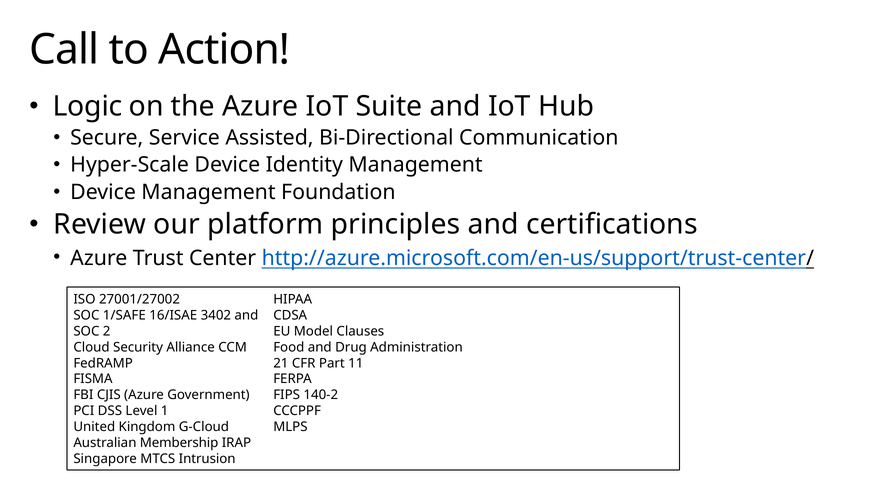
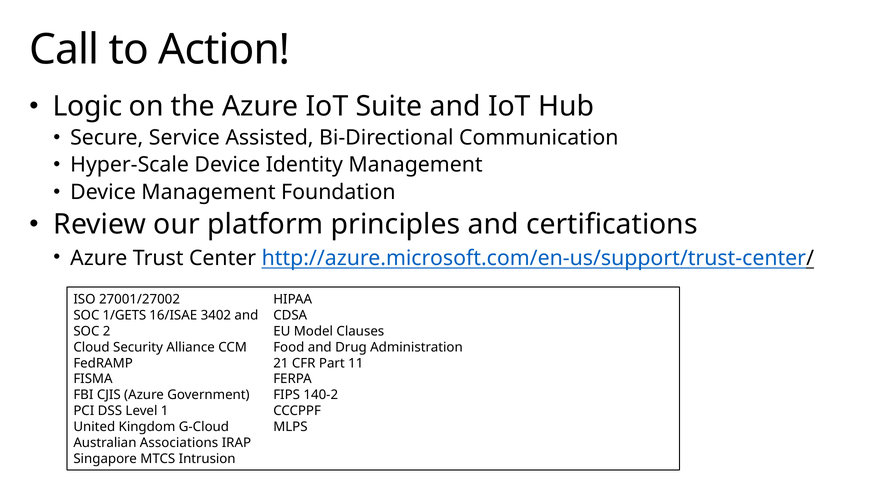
1/SAFE: 1/SAFE -> 1/GETS
Membership: Membership -> Associations
